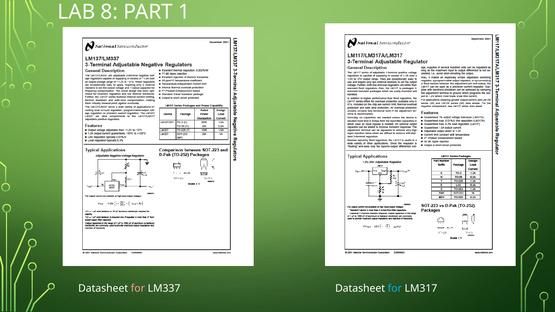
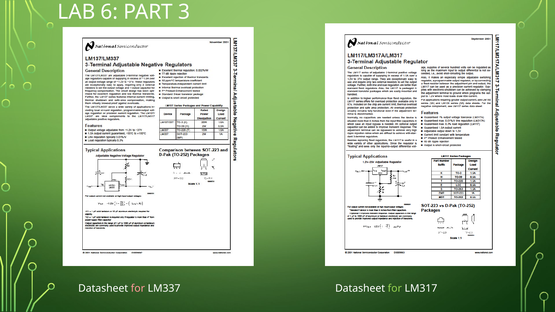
8: 8 -> 6
1: 1 -> 3
for at (395, 288) colour: light blue -> light green
